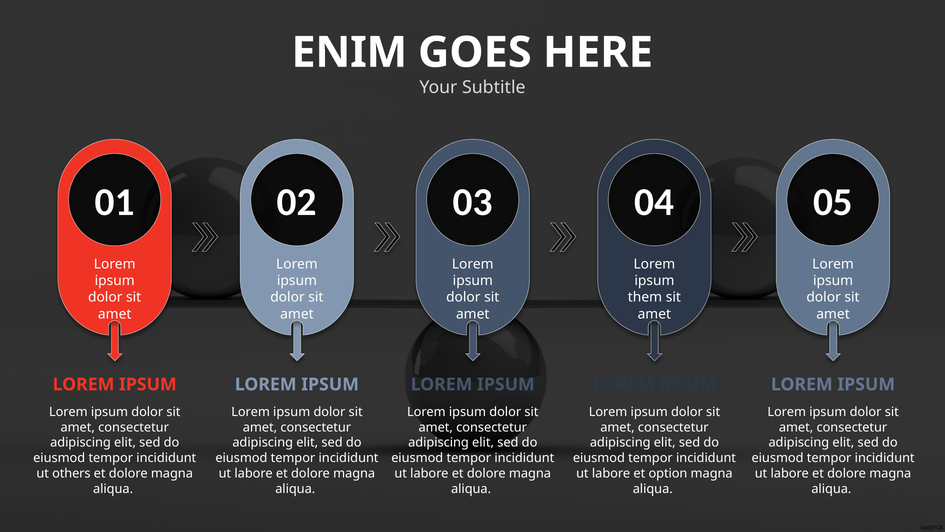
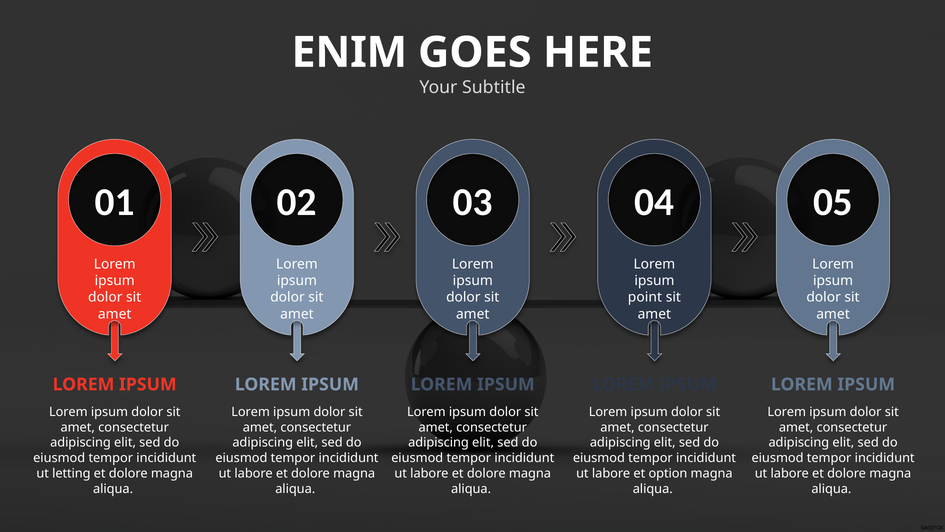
them: them -> point
others: others -> letting
